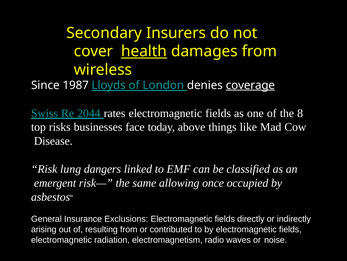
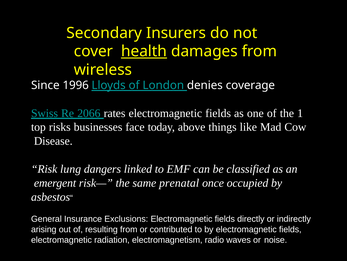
1987: 1987 -> 1996
coverage underline: present -> none
2044: 2044 -> 2066
8: 8 -> 1
allowing: allowing -> prenatal
